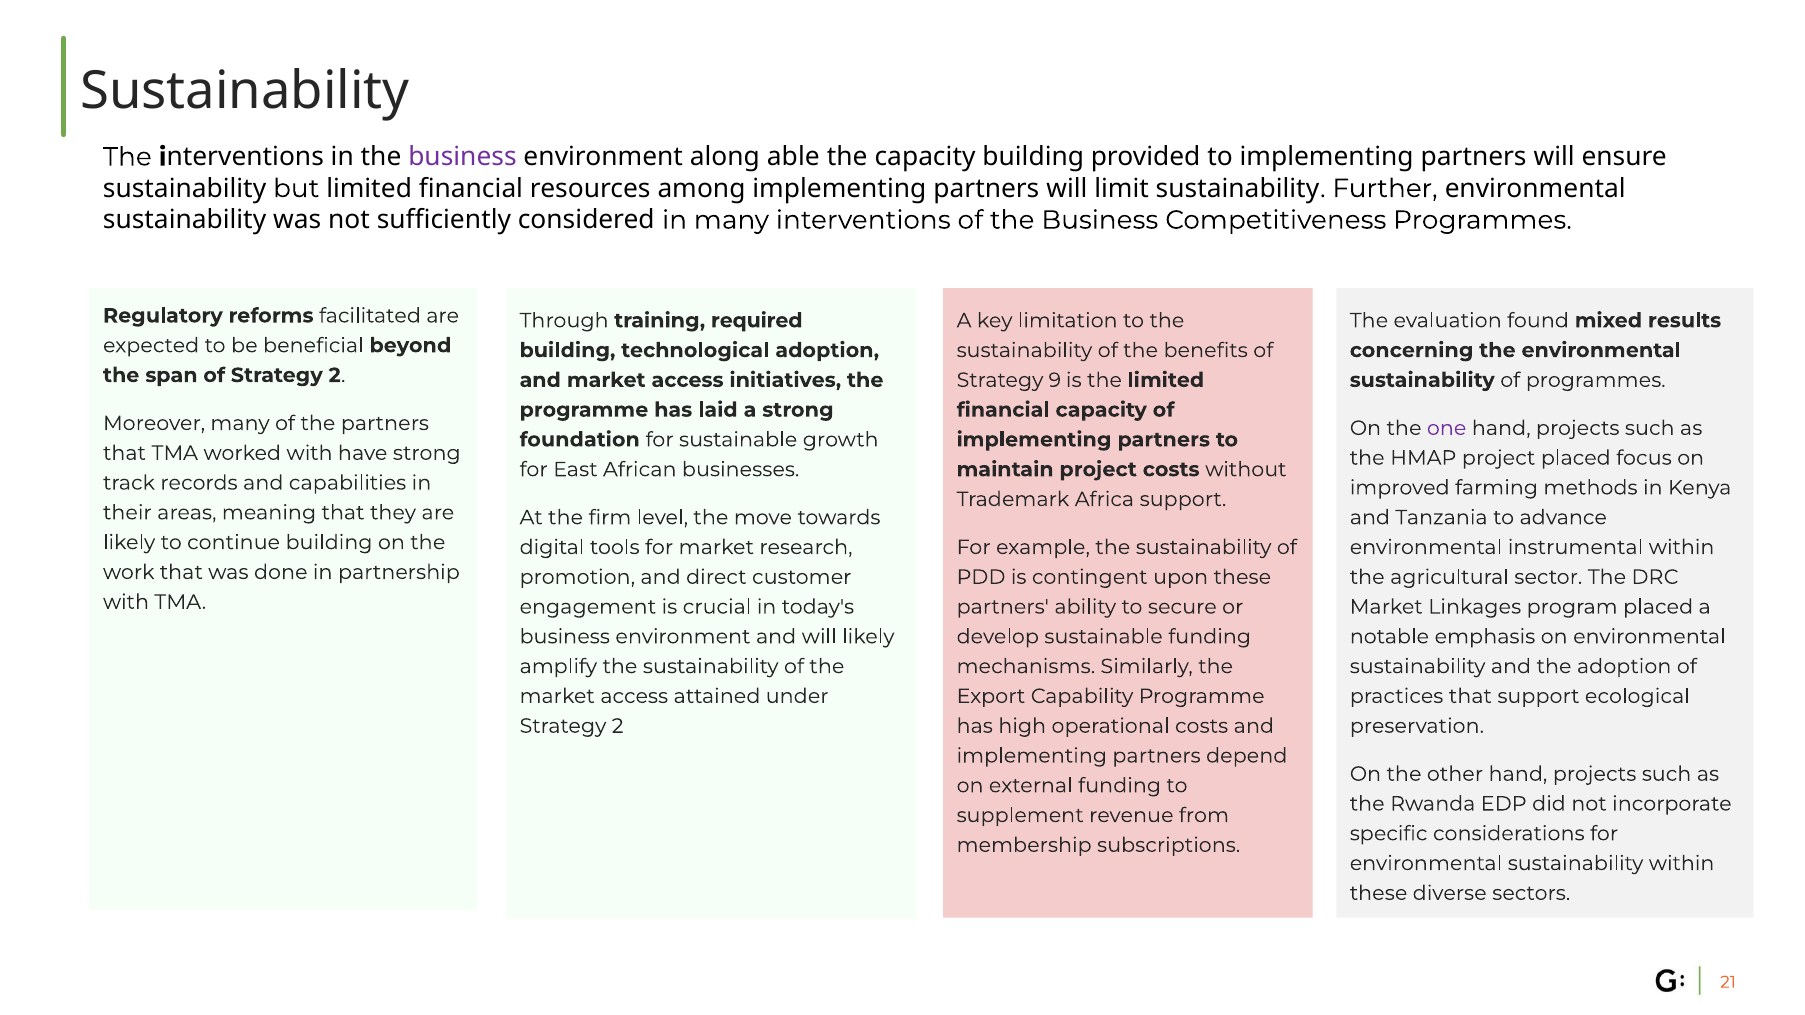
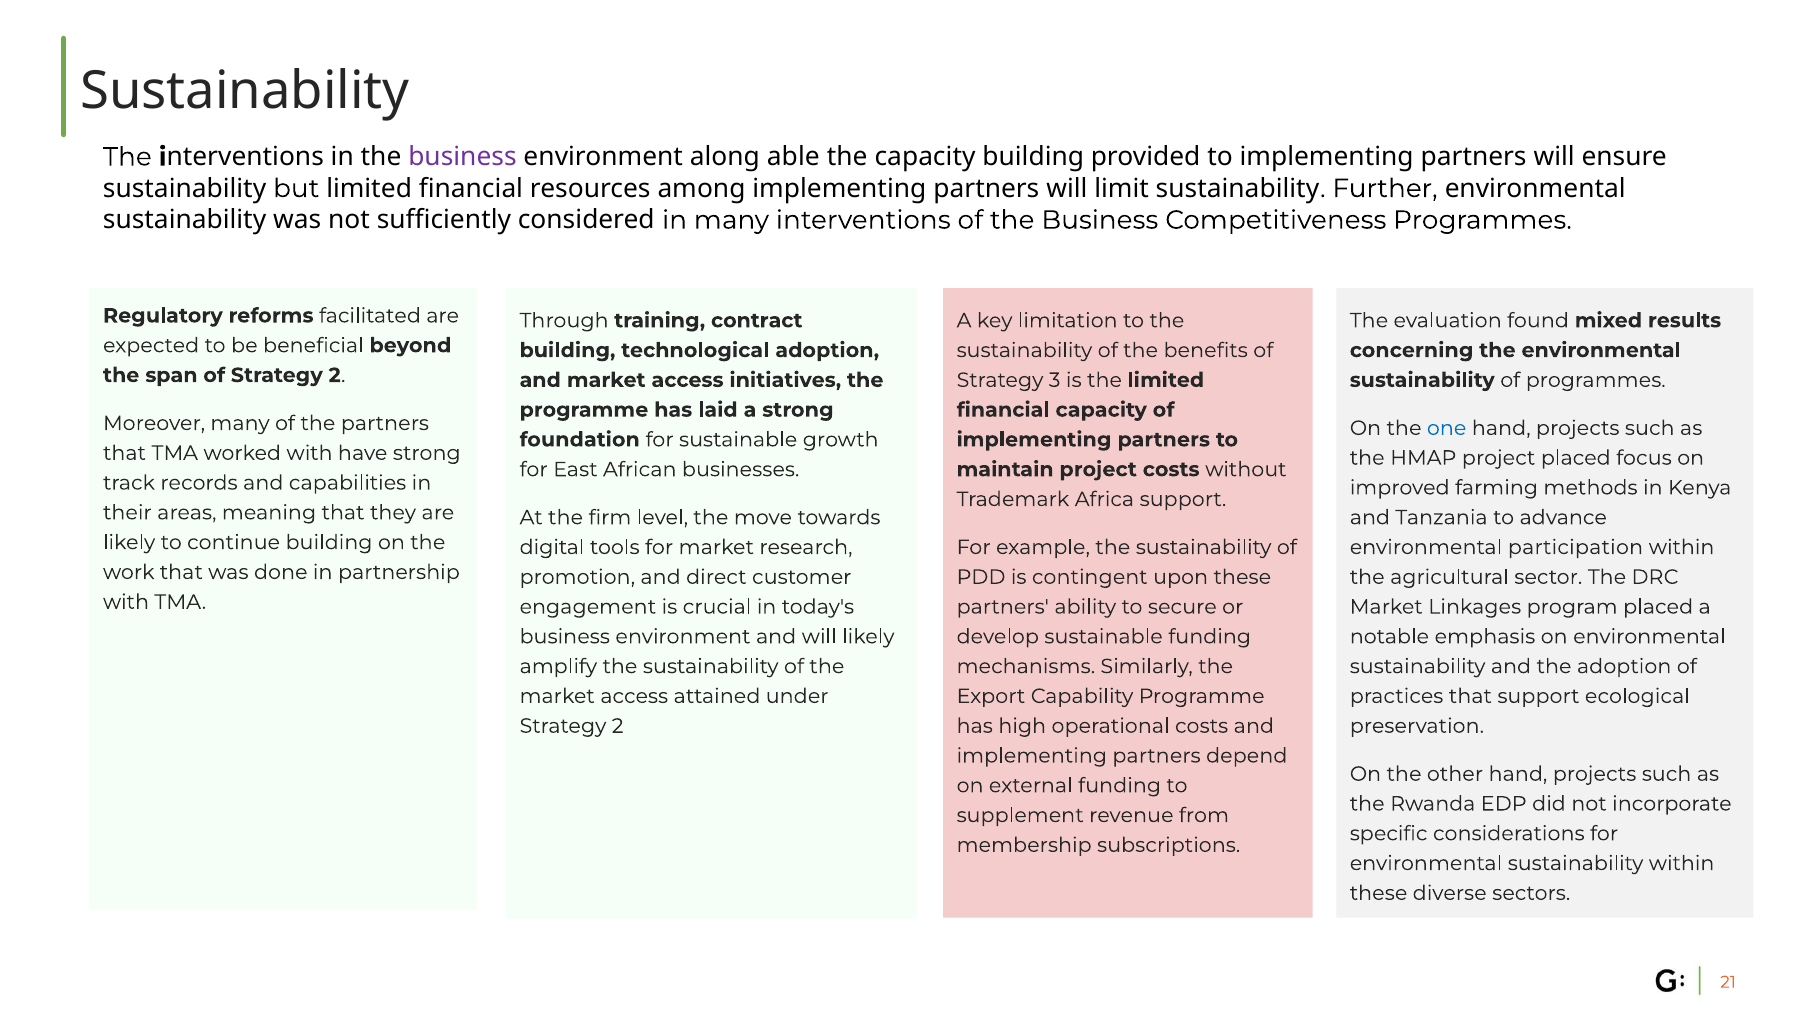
required: required -> contract
9: 9 -> 3
one colour: purple -> blue
instrumental: instrumental -> participation
